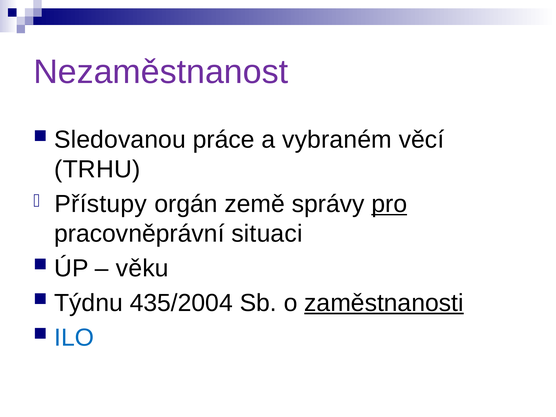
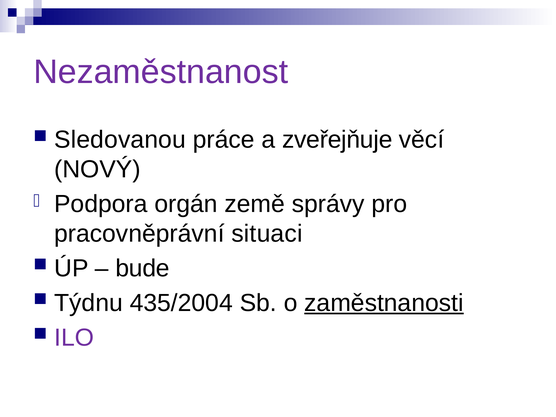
vybraném: vybraném -> zveřejňuje
TRHU: TRHU -> NOVÝ
Přístupy: Přístupy -> Podpora
pro underline: present -> none
věku: věku -> bude
ILO colour: blue -> purple
